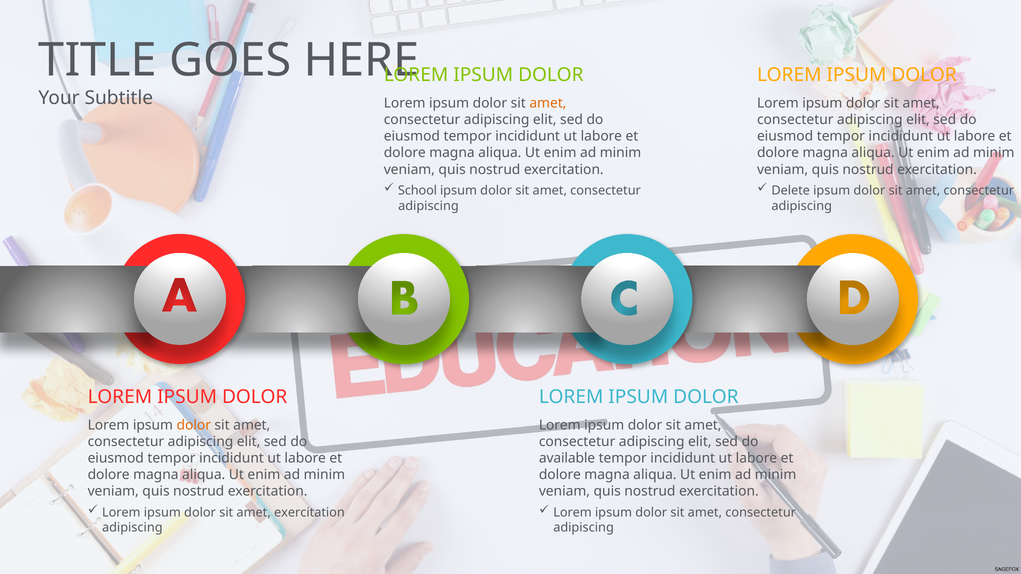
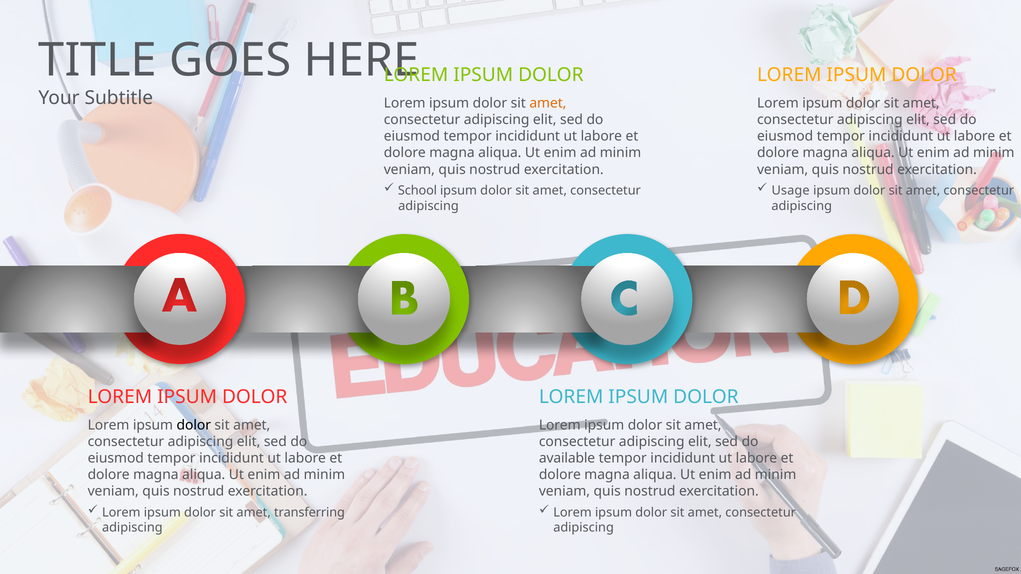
Delete: Delete -> Usage
dolor at (194, 425) colour: orange -> black
amet exercitation: exercitation -> transferring
